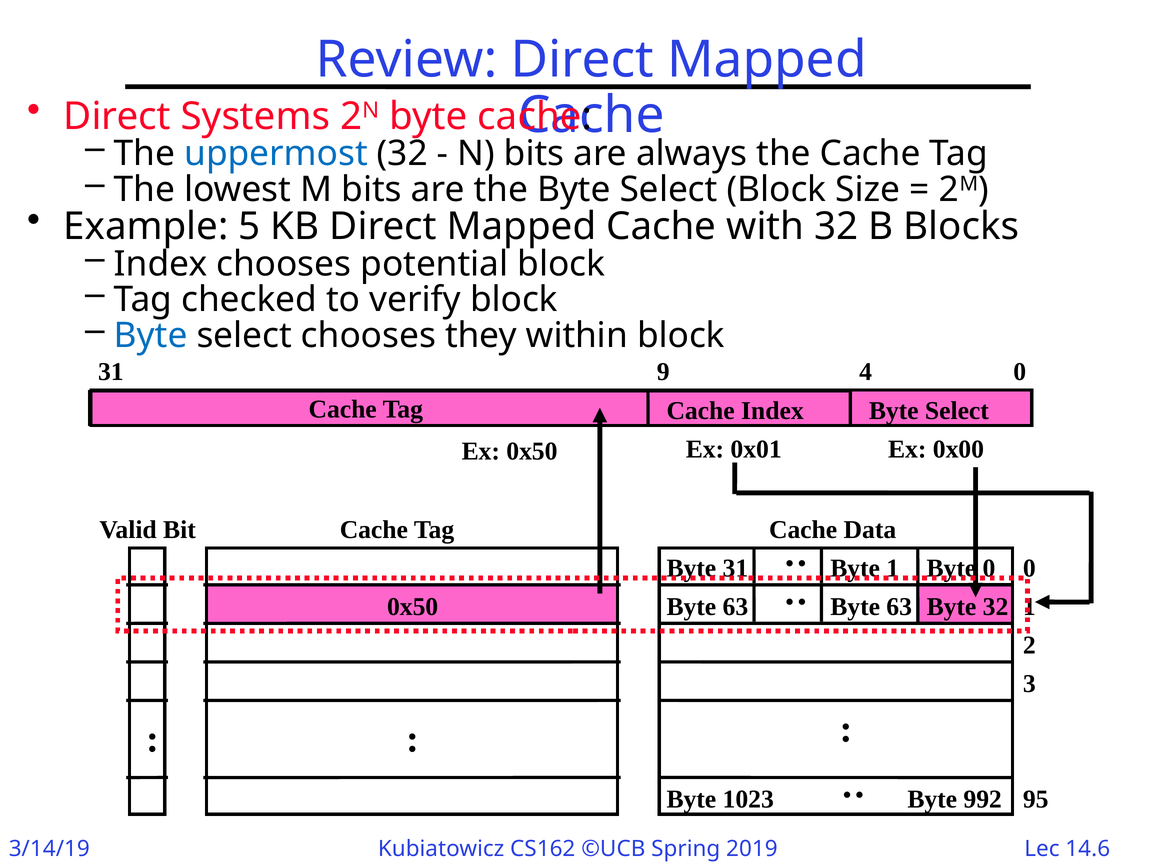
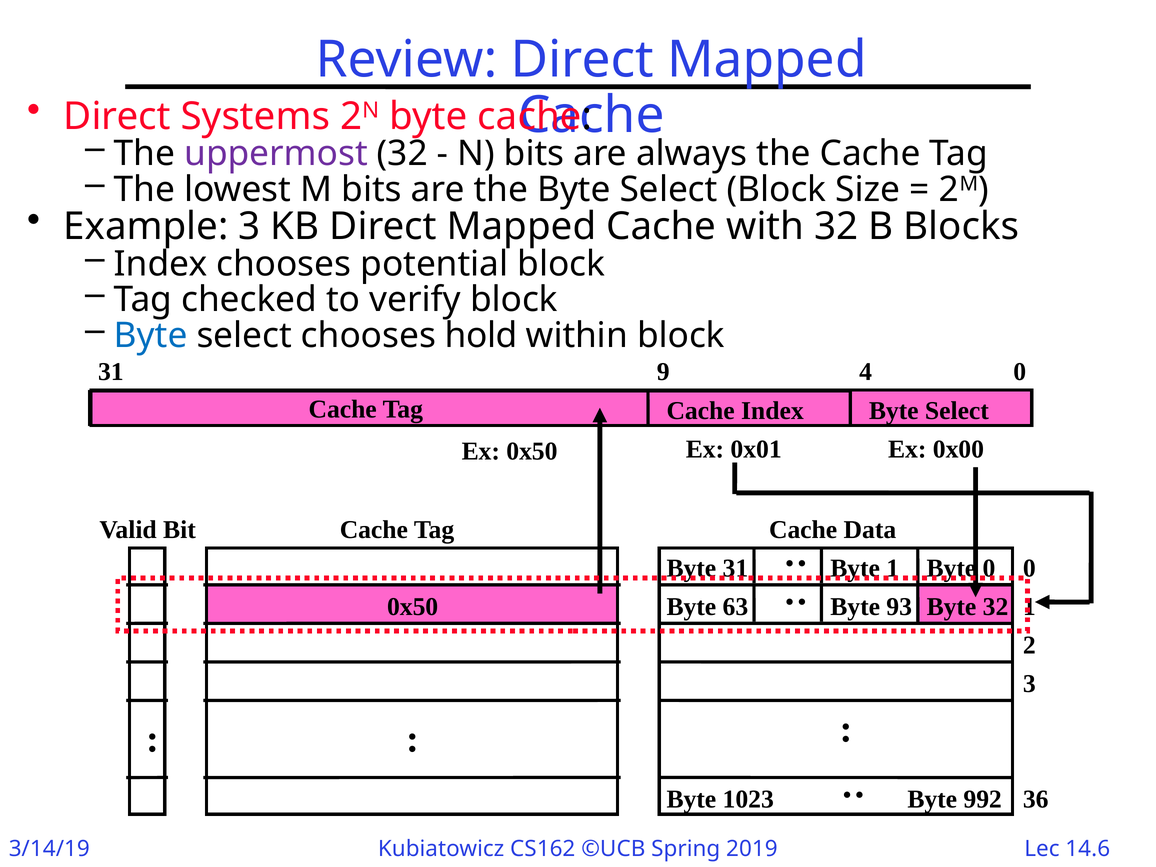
uppermost colour: blue -> purple
Example 5: 5 -> 3
they: they -> hold
63 at (899, 607): 63 -> 93
95: 95 -> 36
